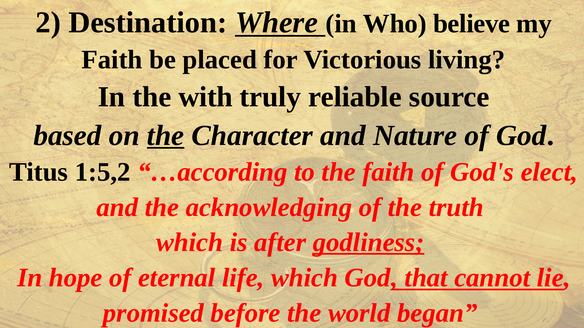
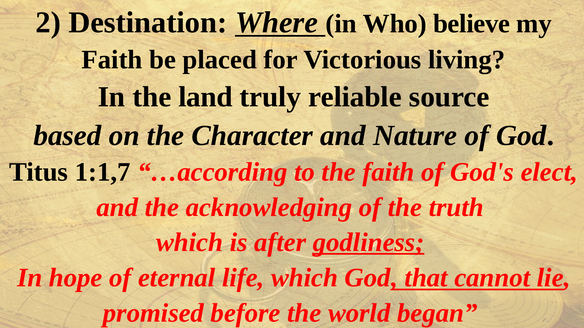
with: with -> land
the at (166, 136) underline: present -> none
1:5,2: 1:5,2 -> 1:1,7
